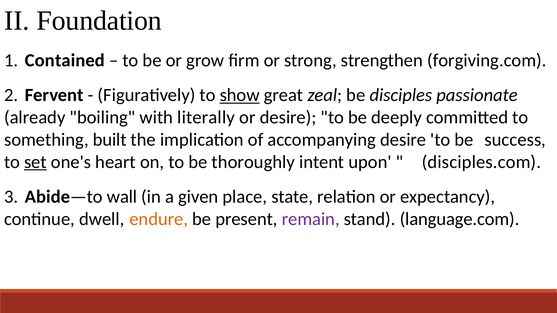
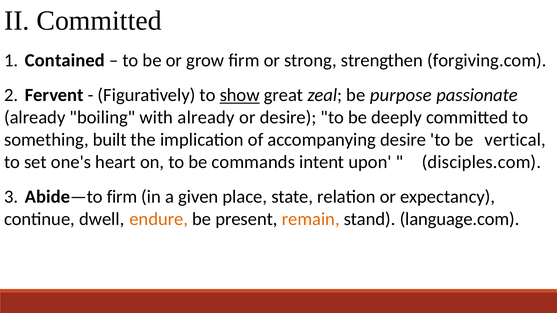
II Foundation: Foundation -> Committed
disciples: disciples -> purpose
with literally: literally -> already
success: success -> vertical
set underline: present -> none
thoroughly: thoroughly -> commands
Abide—to wall: wall -> firm
remain colour: purple -> orange
